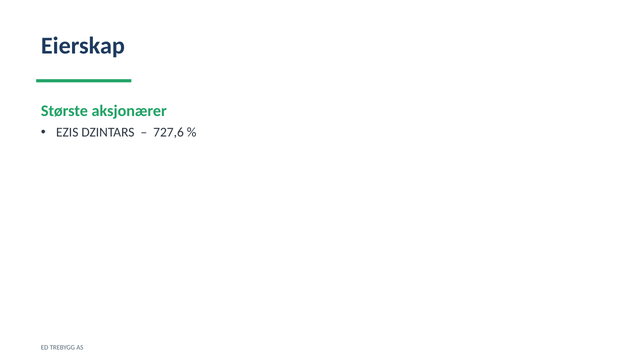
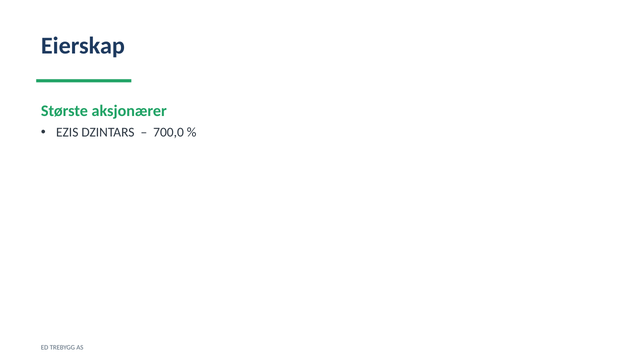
727,6: 727,6 -> 700,0
